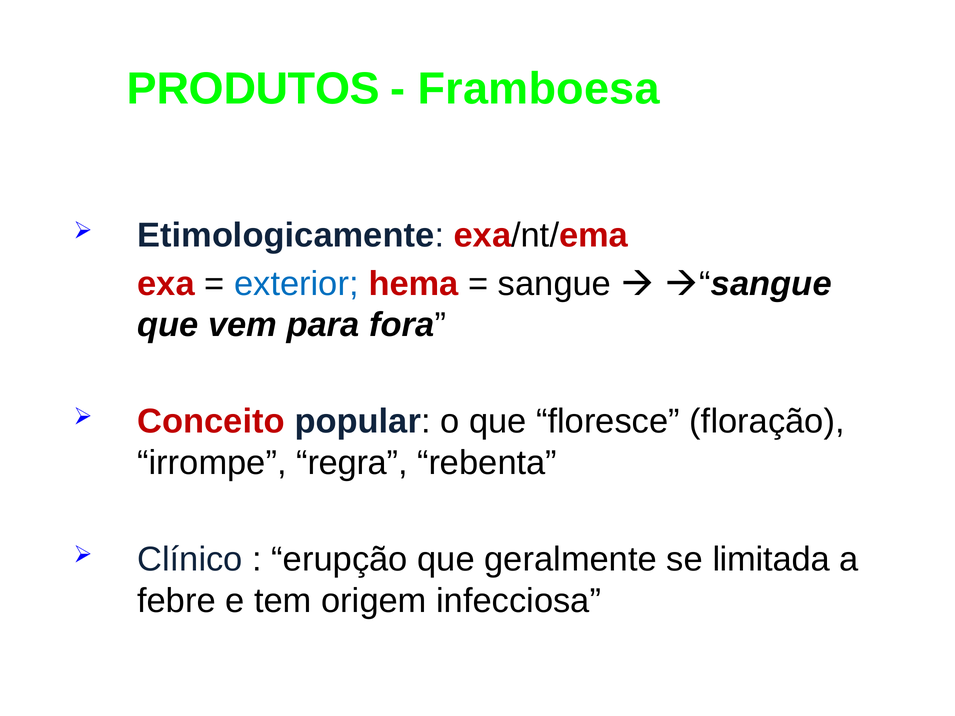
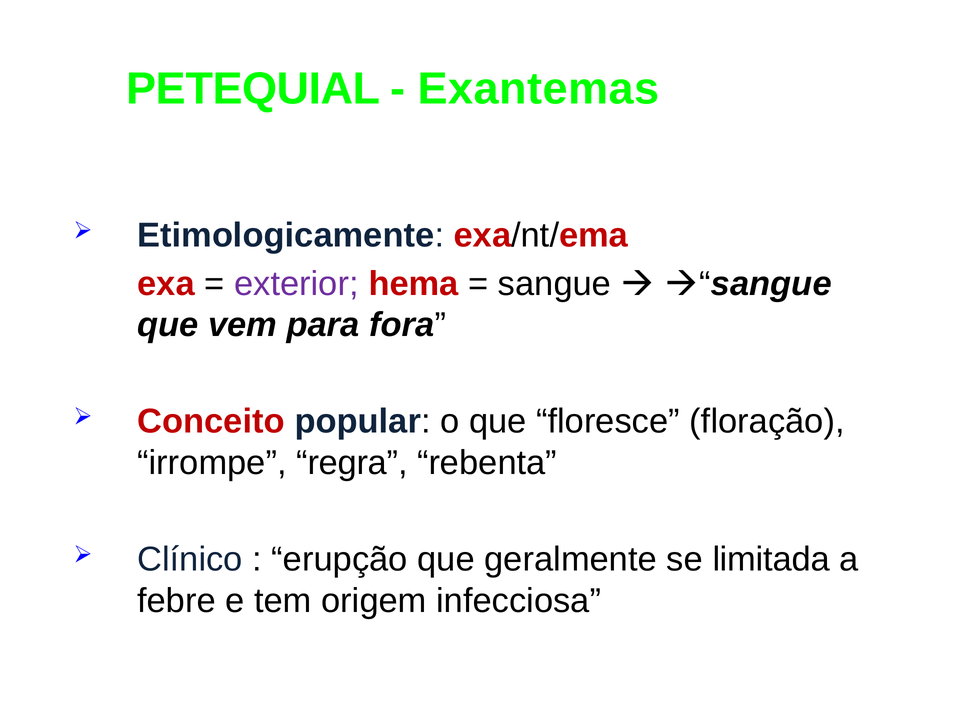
PRODUTOS: PRODUTOS -> PETEQUIAL
Framboesa: Framboesa -> Exantemas
exterior colour: blue -> purple
